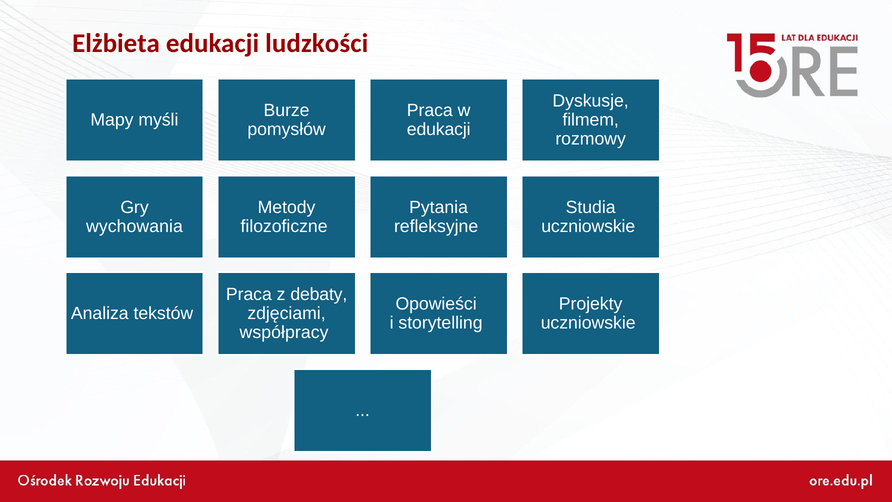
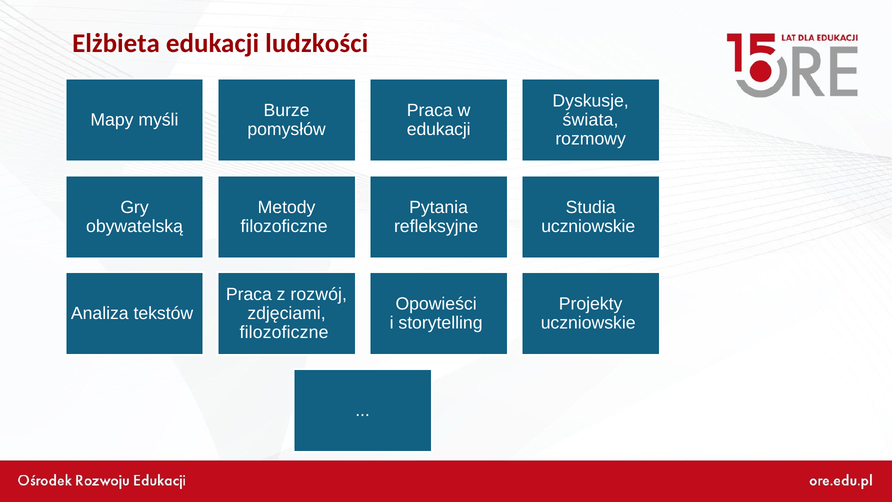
filmem: filmem -> świata
wychowania: wychowania -> obywatelską
debaty: debaty -> rozwój
współpracy at (284, 332): współpracy -> filozoficzne
